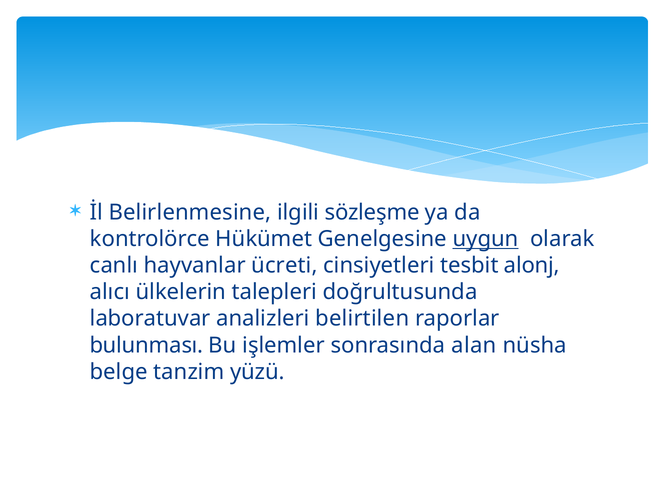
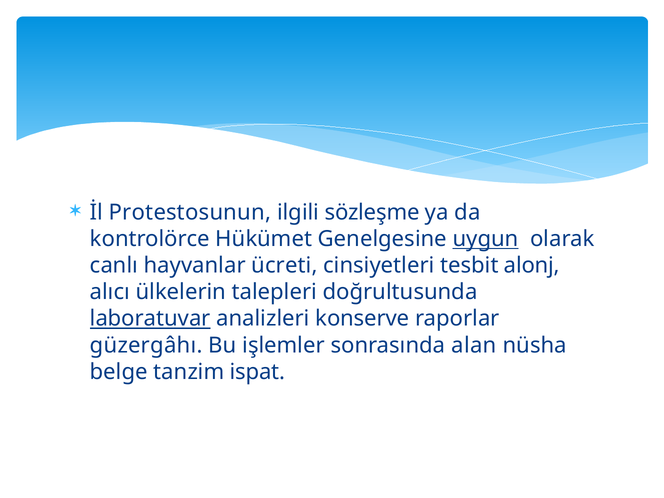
Belirlenmesine: Belirlenmesine -> Protestosunun
laboratuvar underline: none -> present
belirtilen: belirtilen -> konserve
bulunması: bulunması -> güzergâhı
yüzü: yüzü -> ispat
